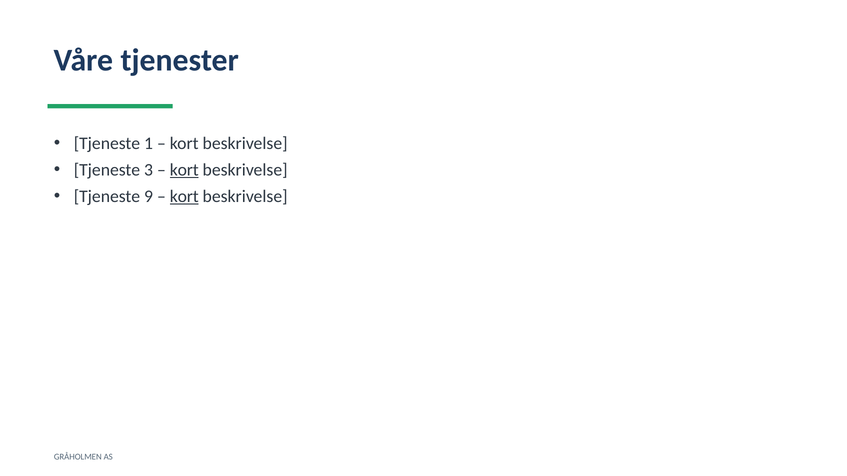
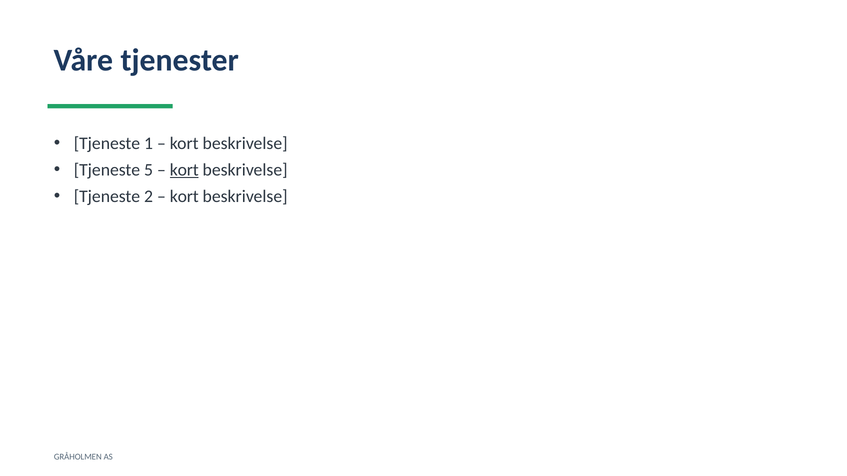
3: 3 -> 5
9: 9 -> 2
kort at (184, 196) underline: present -> none
